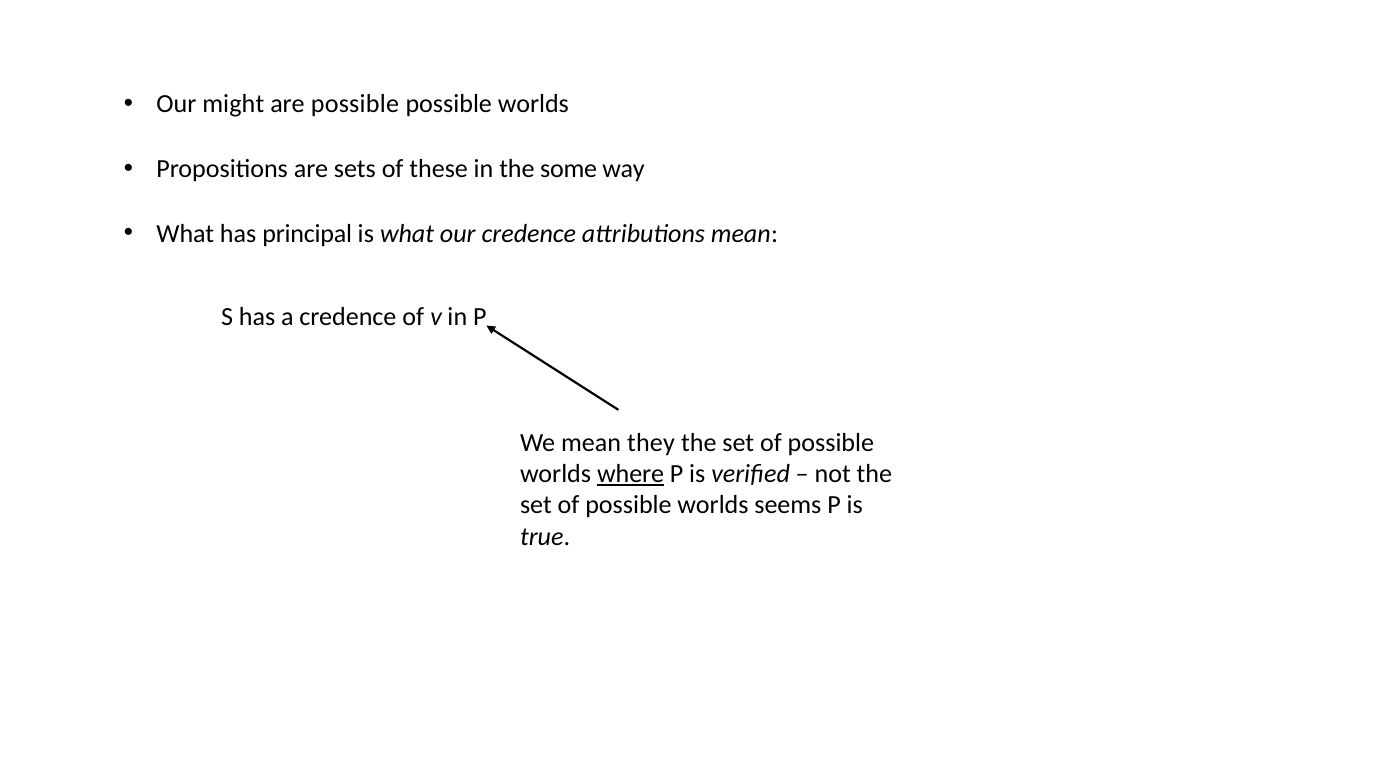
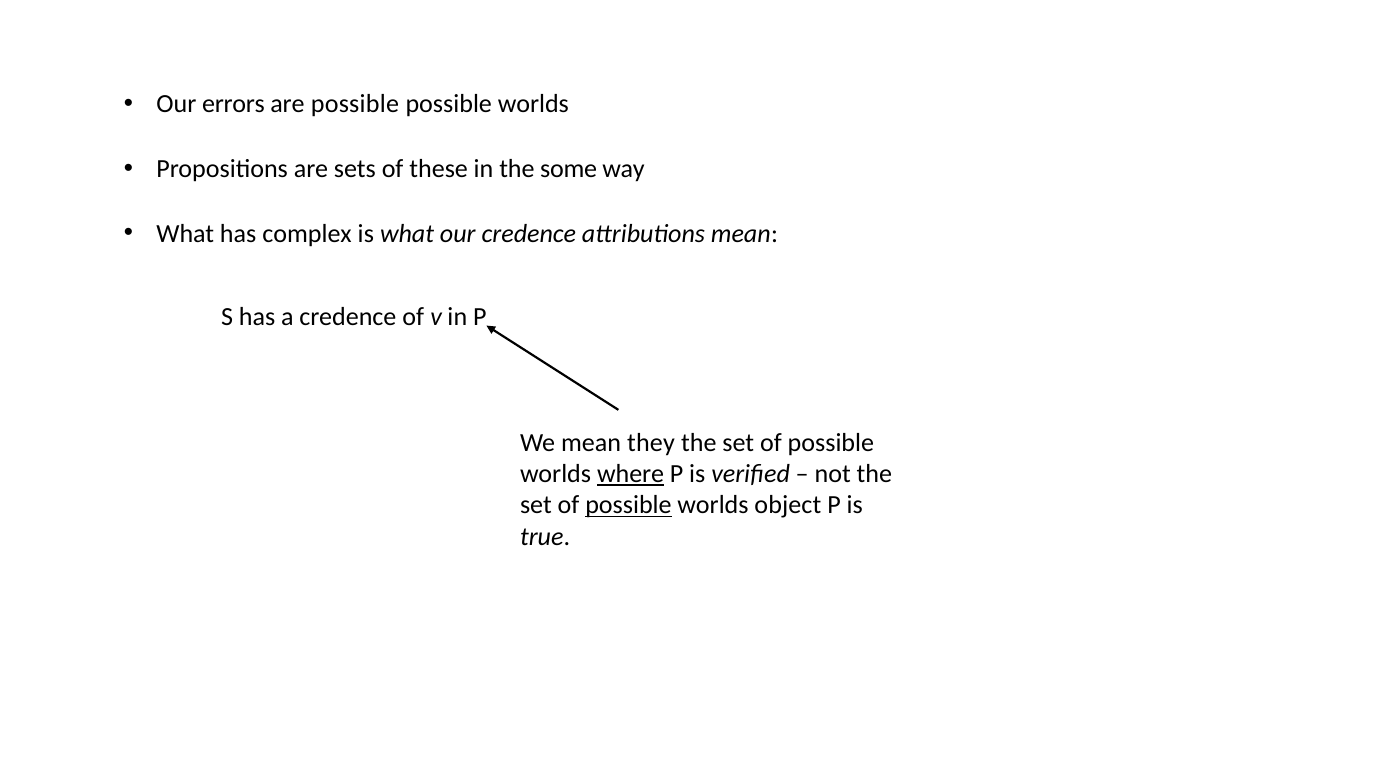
might: might -> errors
principal: principal -> complex
possible at (628, 505) underline: none -> present
seems: seems -> object
